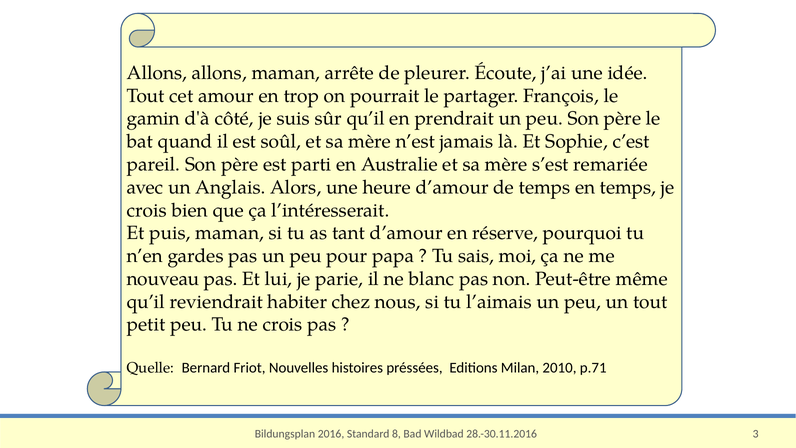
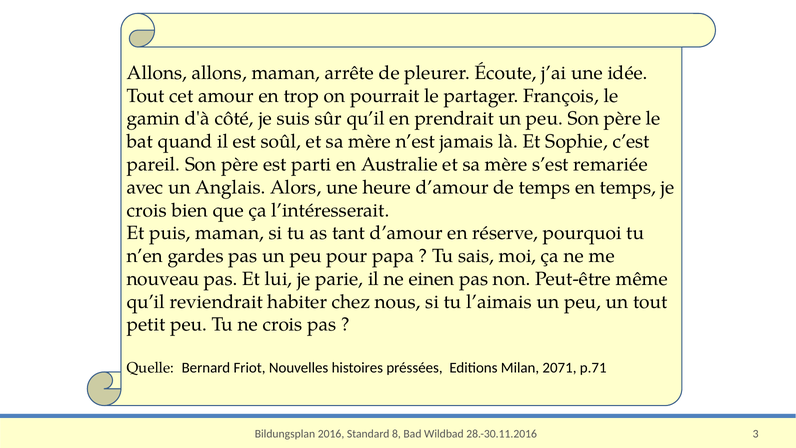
blanc: blanc -> einen
2010: 2010 -> 2071
